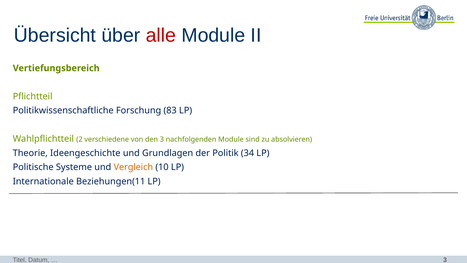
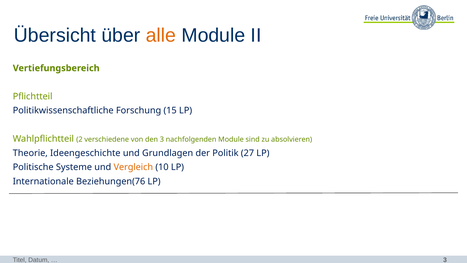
alle colour: red -> orange
83: 83 -> 15
34: 34 -> 27
Beziehungen(11: Beziehungen(11 -> Beziehungen(76
